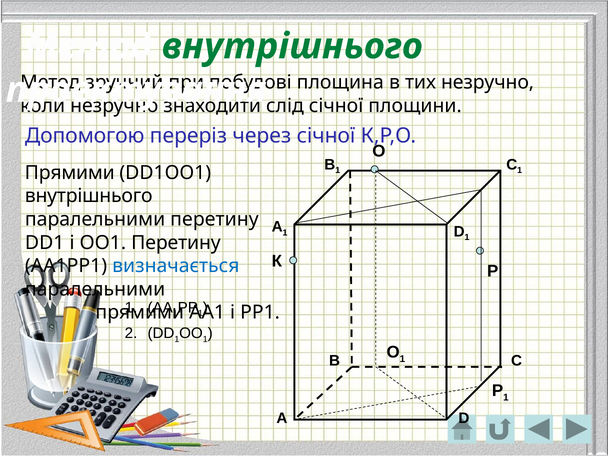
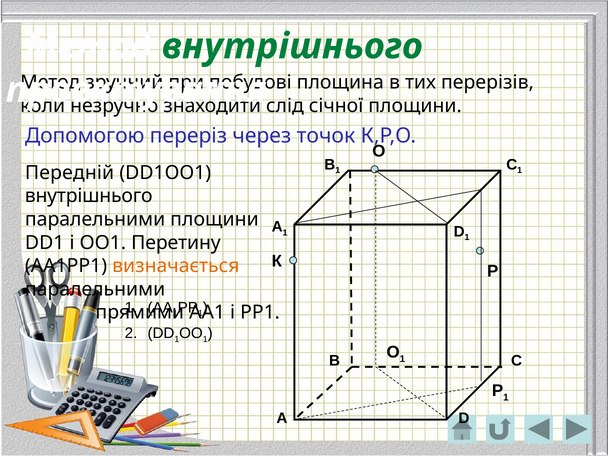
тих незручно: незручно -> перерізів
через січної: січної -> точок
Прямими at (70, 173): Прямими -> Передній
паралельними перетину: перетину -> площини
визначається colour: blue -> orange
